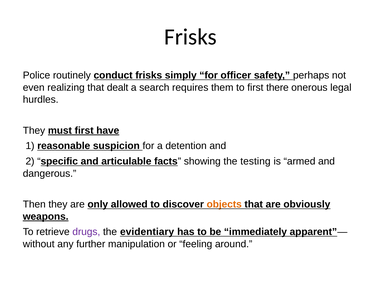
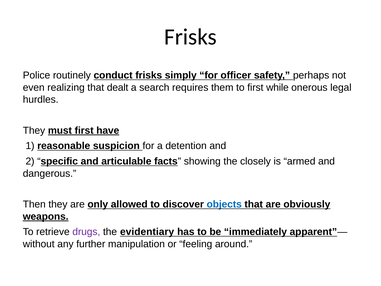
there: there -> while
testing: testing -> closely
objects colour: orange -> blue
